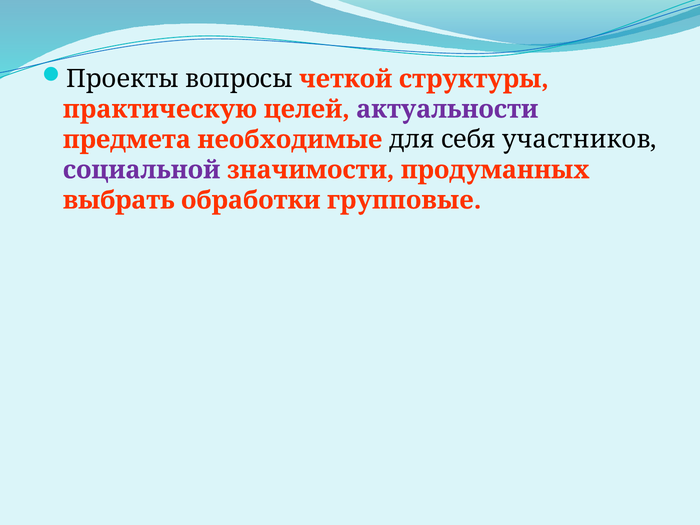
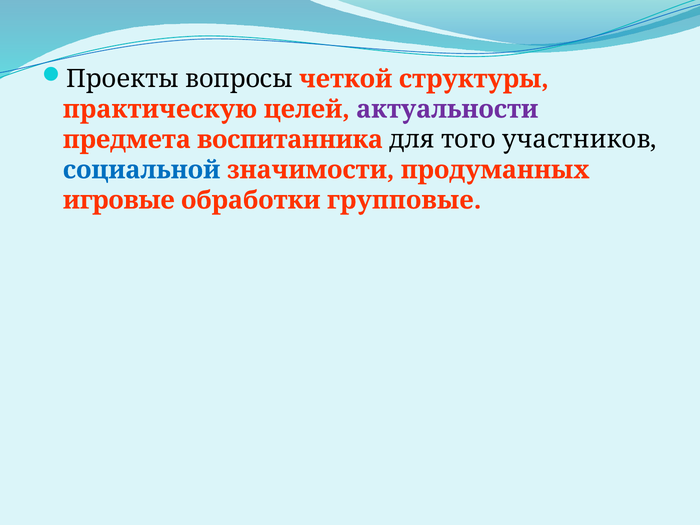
необходимые: необходимые -> воспитанника
себя: себя -> того
социальной colour: purple -> blue
выбрать: выбрать -> игровые
